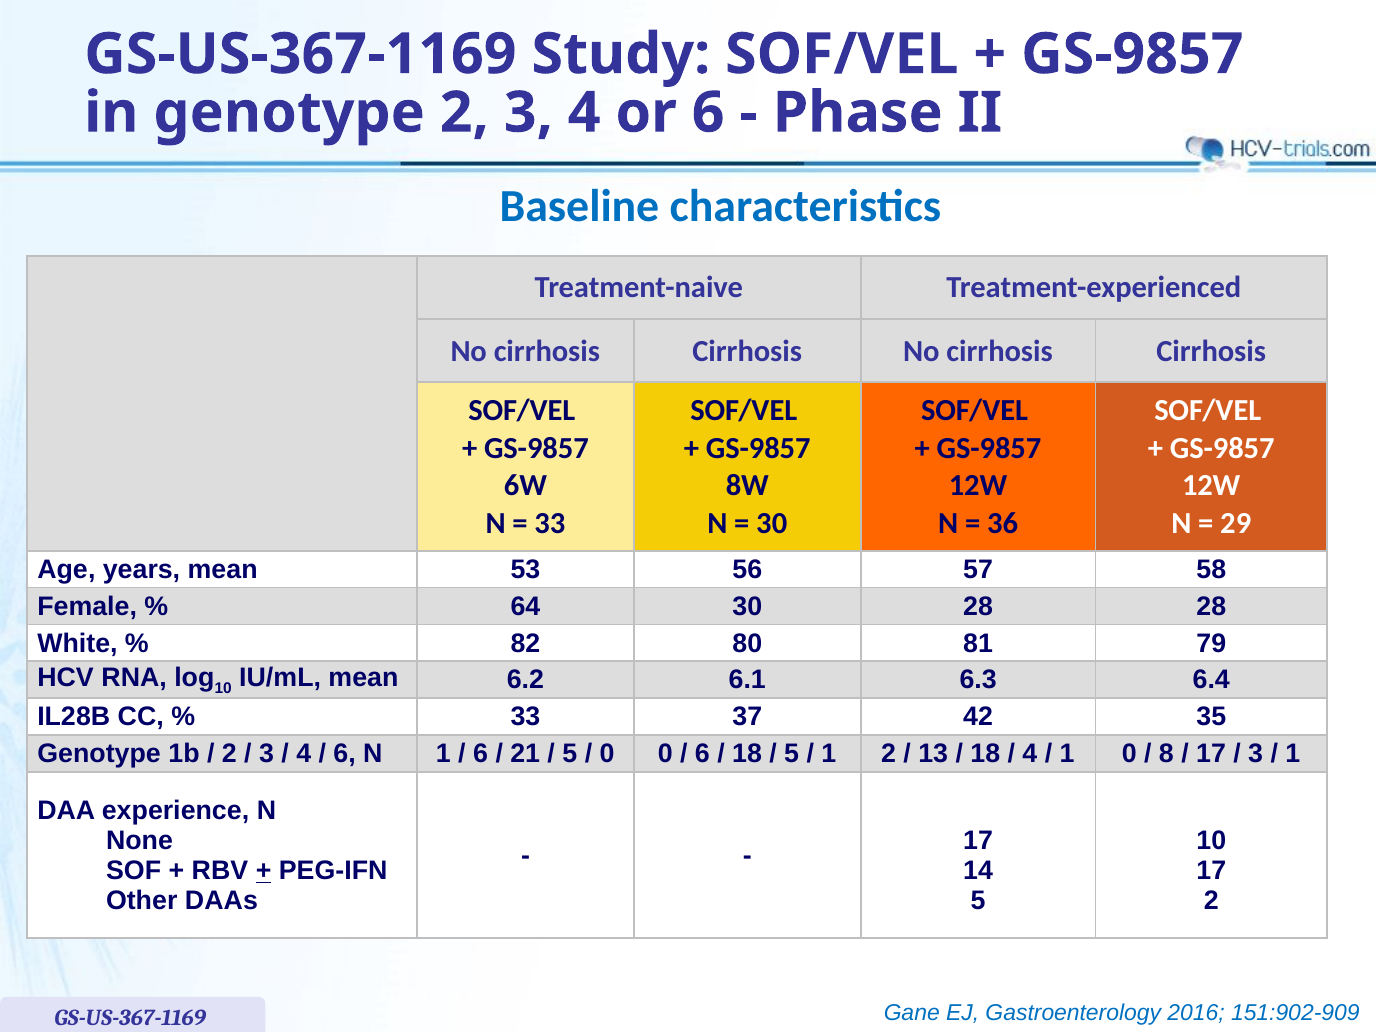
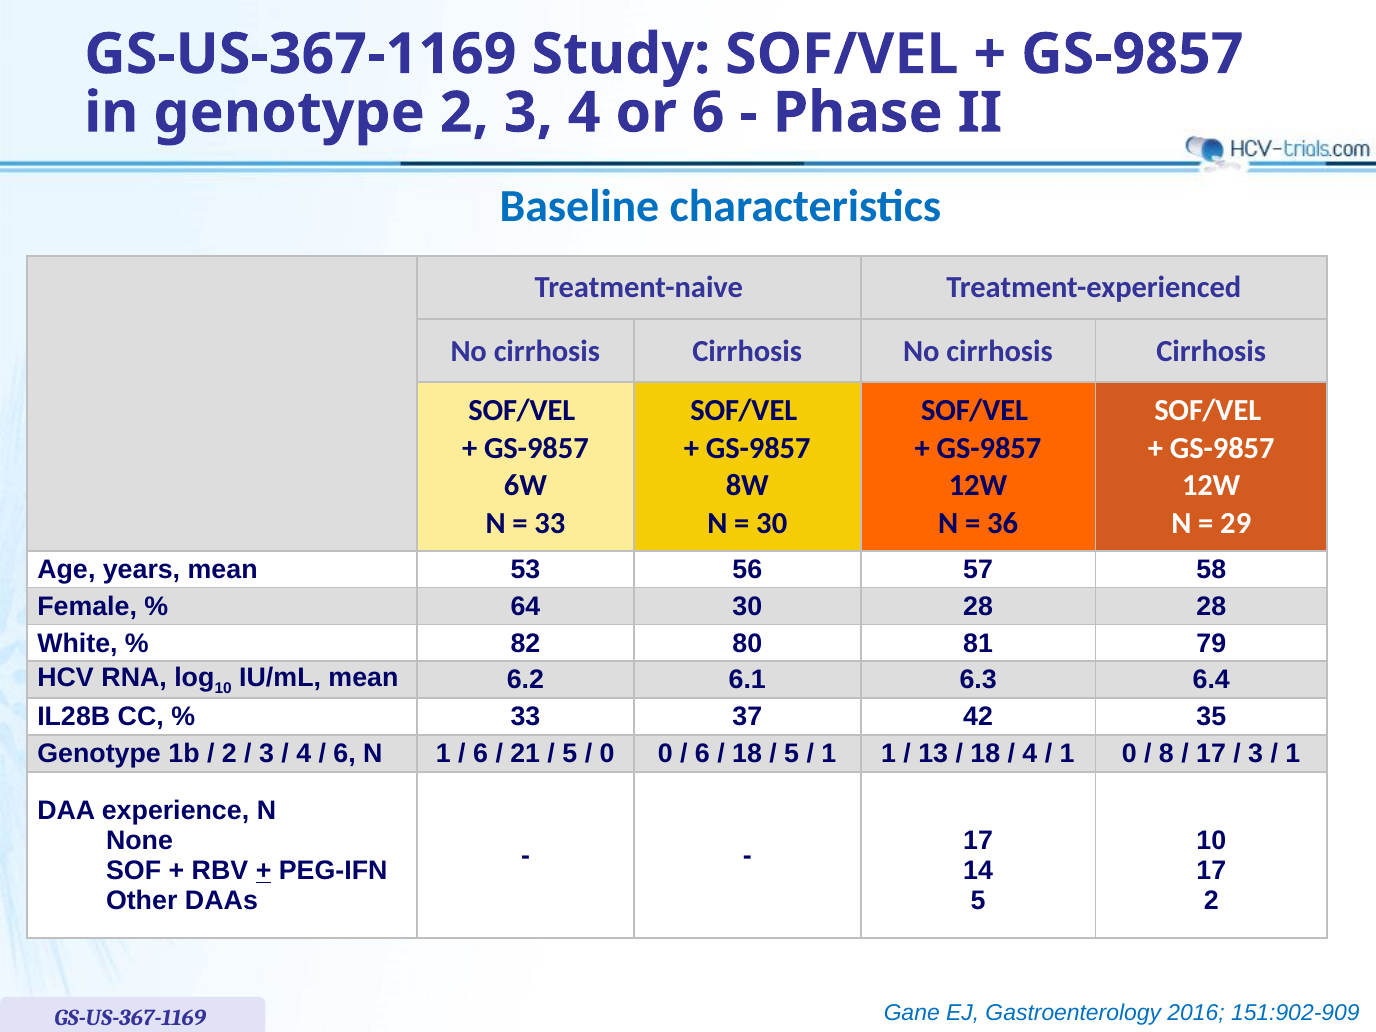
1 2: 2 -> 1
